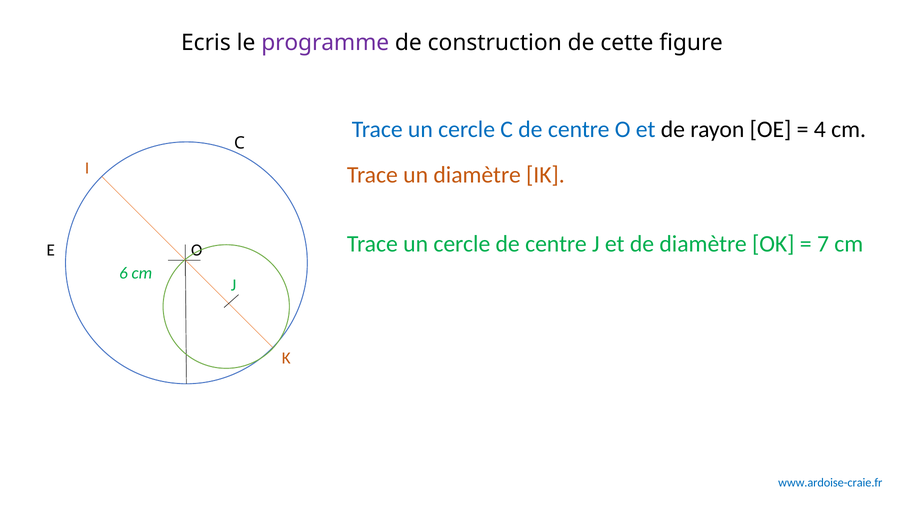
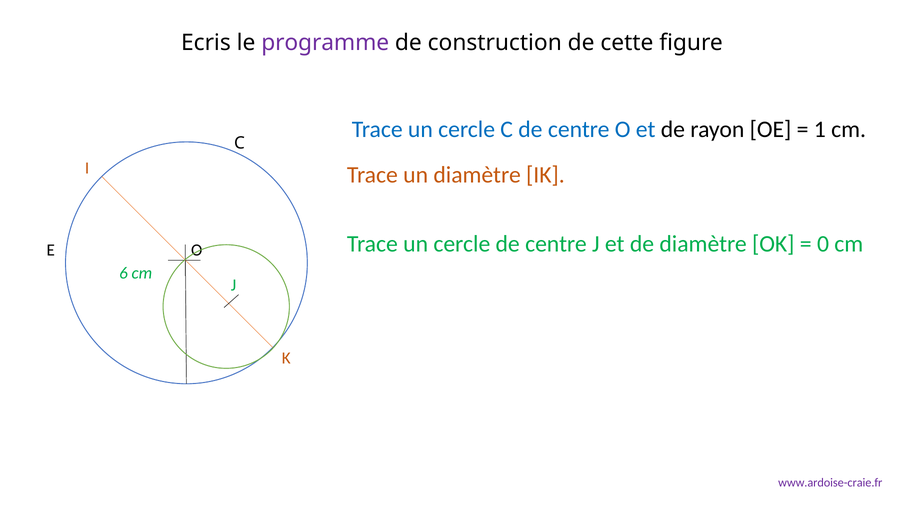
4: 4 -> 1
7: 7 -> 0
www.ardoise-craie.fr colour: blue -> purple
